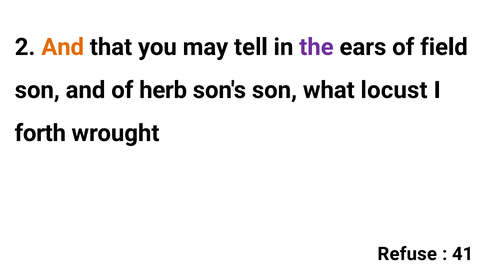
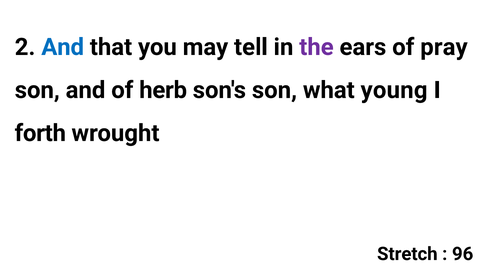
And at (63, 47) colour: orange -> blue
field: field -> pray
locust: locust -> young
Refuse: Refuse -> Stretch
41: 41 -> 96
